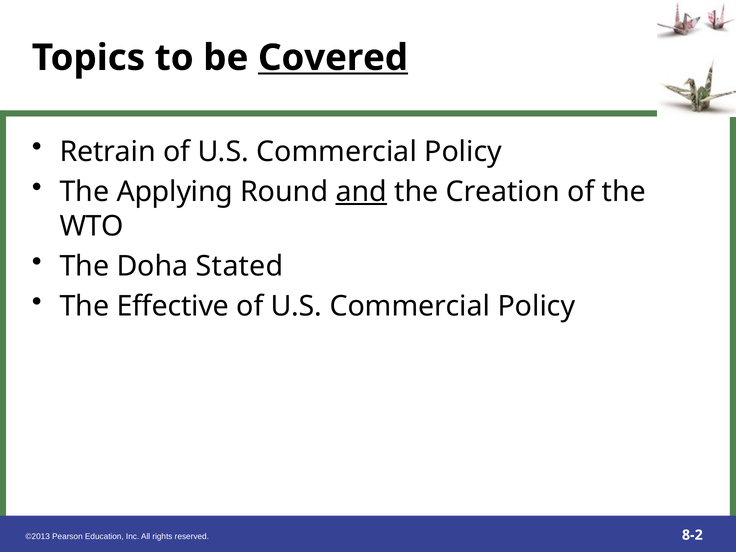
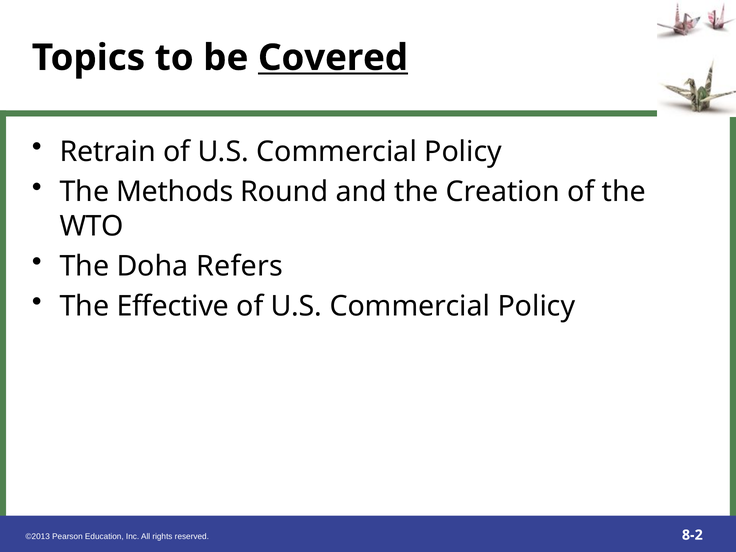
Applying: Applying -> Methods
and underline: present -> none
Stated: Stated -> Refers
